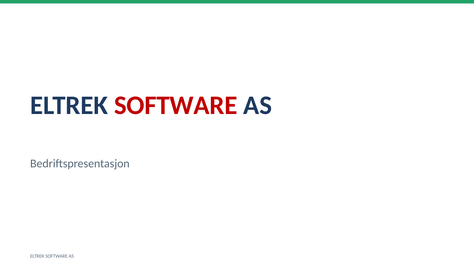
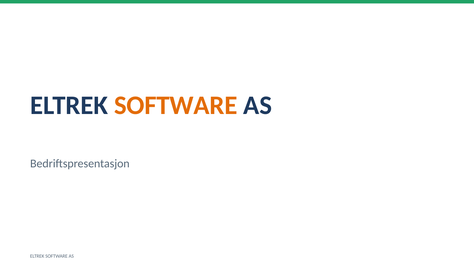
SOFTWARE at (176, 105) colour: red -> orange
